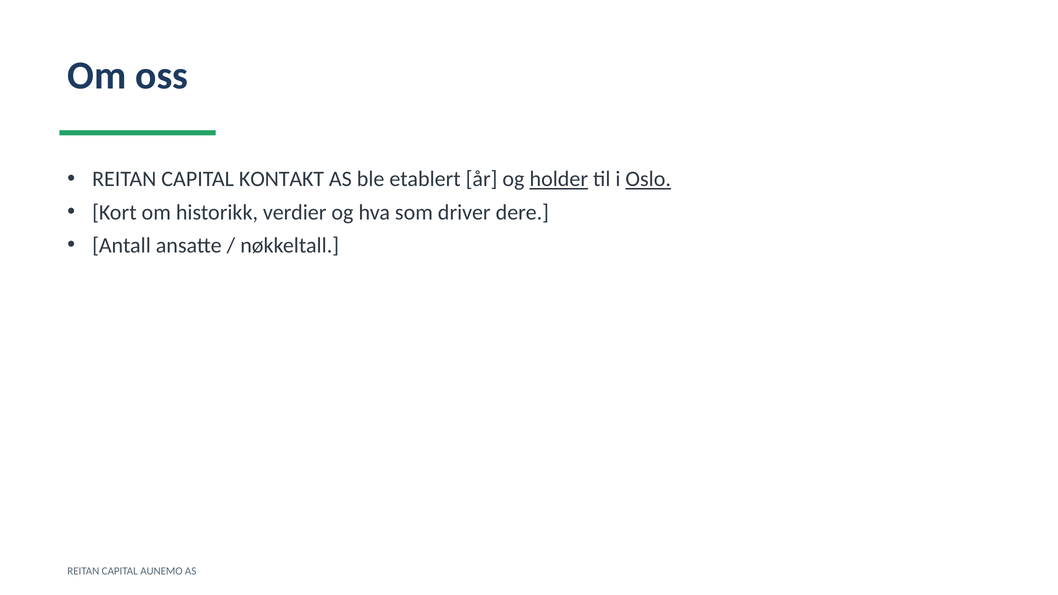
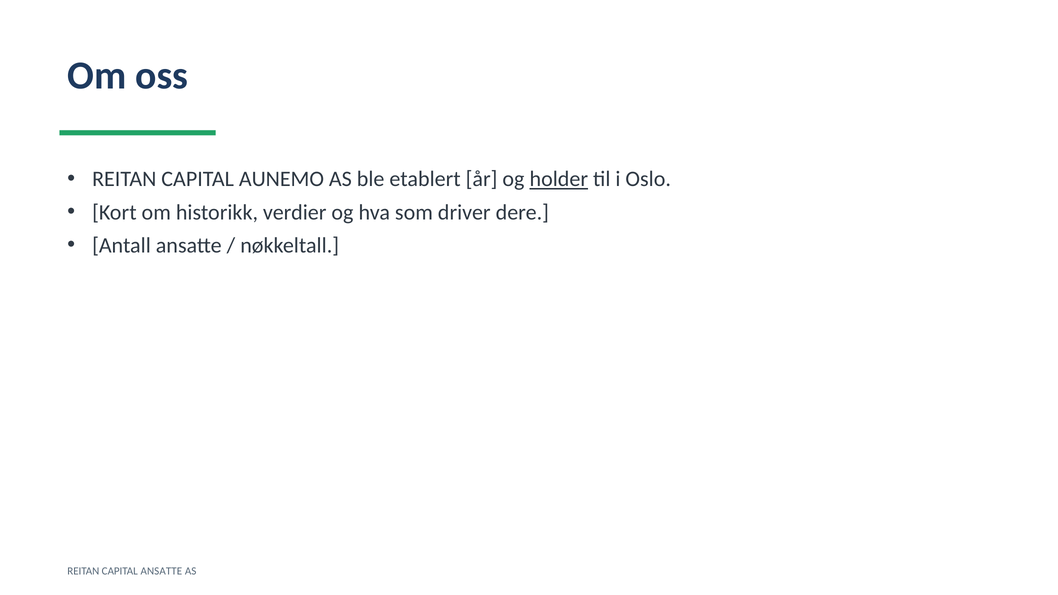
KONTAKT: KONTAKT -> AUNEMO
Oslo underline: present -> none
CAPITAL AUNEMO: AUNEMO -> ANSATTE
